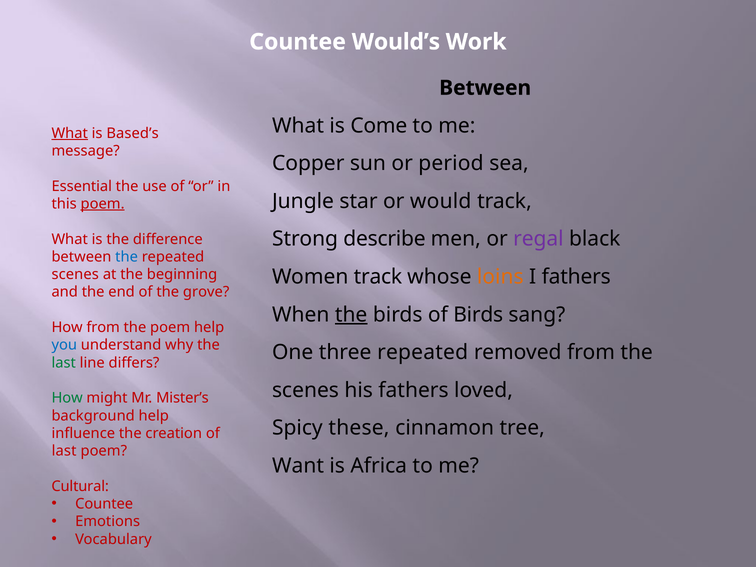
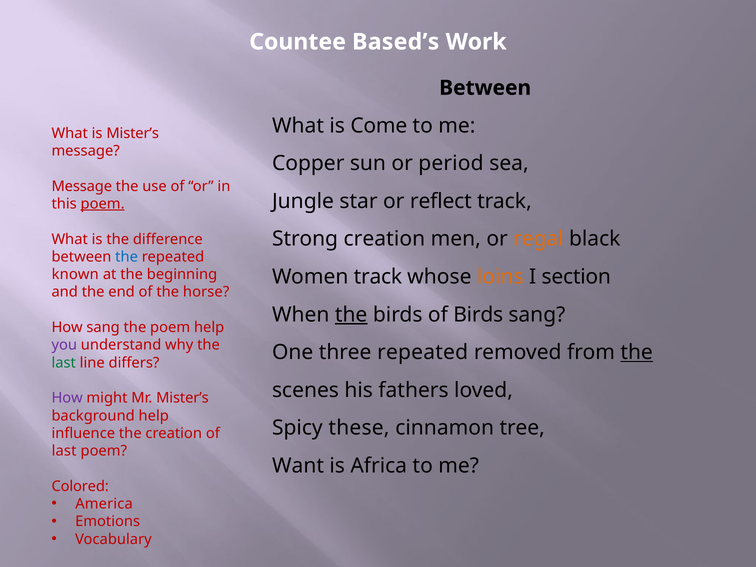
Would’s: Would’s -> Based’s
What at (70, 133) underline: present -> none
is Based’s: Based’s -> Mister’s
Essential at (82, 186): Essential -> Message
would: would -> reflect
Strong describe: describe -> creation
regal colour: purple -> orange
scenes at (75, 274): scenes -> known
I fathers: fathers -> section
grove: grove -> horse
How from: from -> sang
you colour: blue -> purple
the at (637, 352) underline: none -> present
How at (67, 398) colour: green -> purple
Cultural: Cultural -> Colored
Countee at (104, 504): Countee -> America
